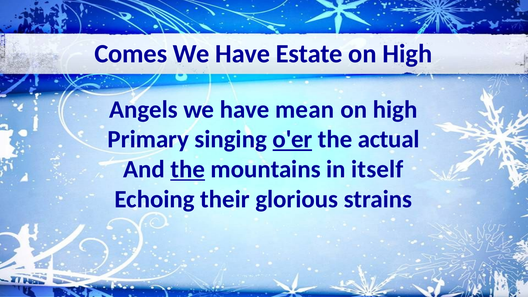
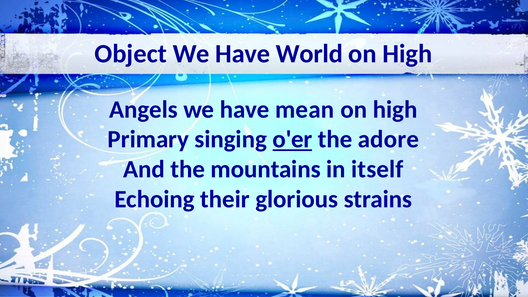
Comes: Comes -> Object
Estate: Estate -> World
actual: actual -> adore
the at (188, 169) underline: present -> none
